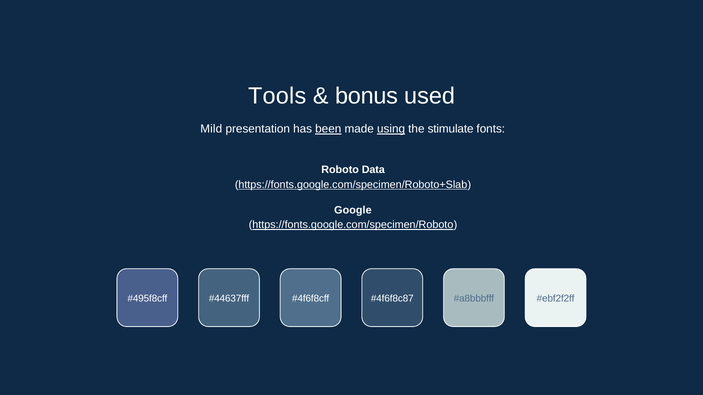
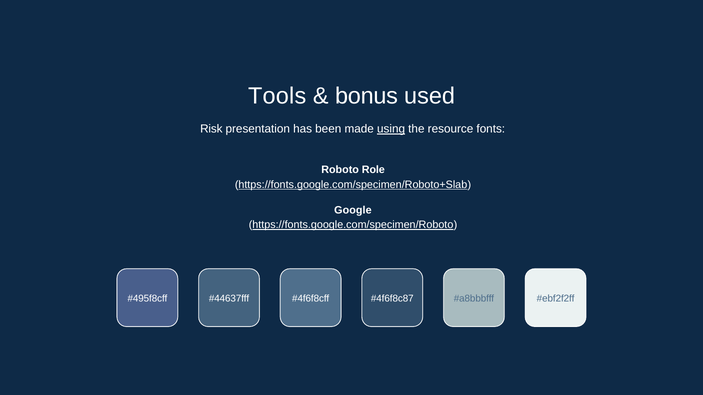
Mild: Mild -> Risk
been underline: present -> none
stimulate: stimulate -> resource
Data: Data -> Role
